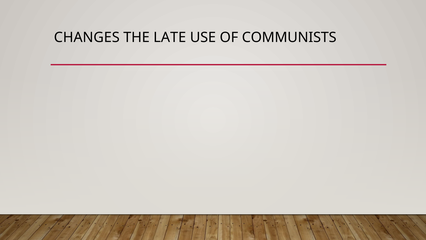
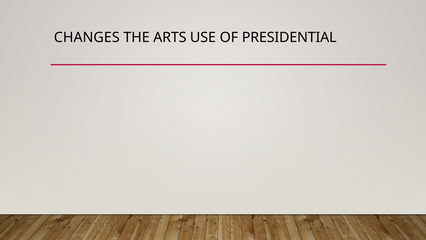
LATE: LATE -> ARTS
COMMUNISTS: COMMUNISTS -> PRESIDENTIAL
